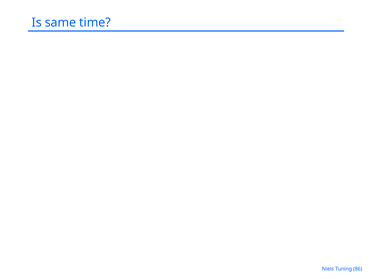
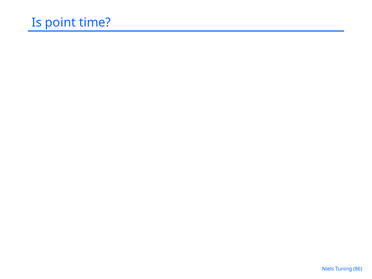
same: same -> point
